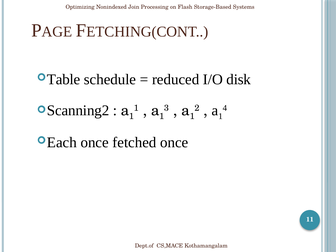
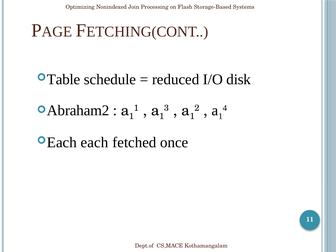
Scanning2: Scanning2 -> Abraham2
Each once: once -> each
